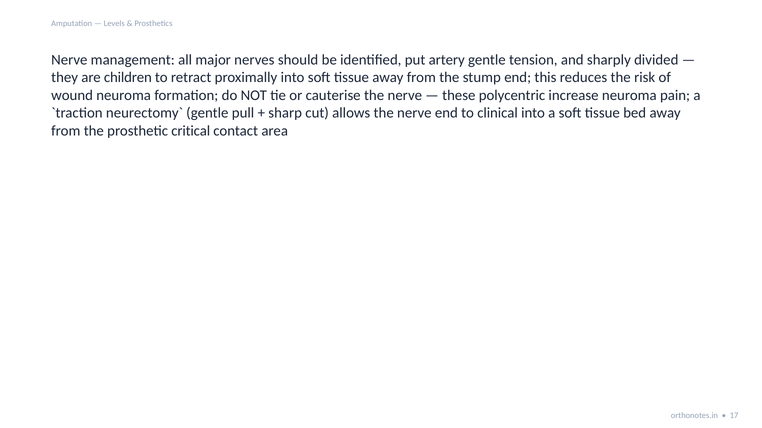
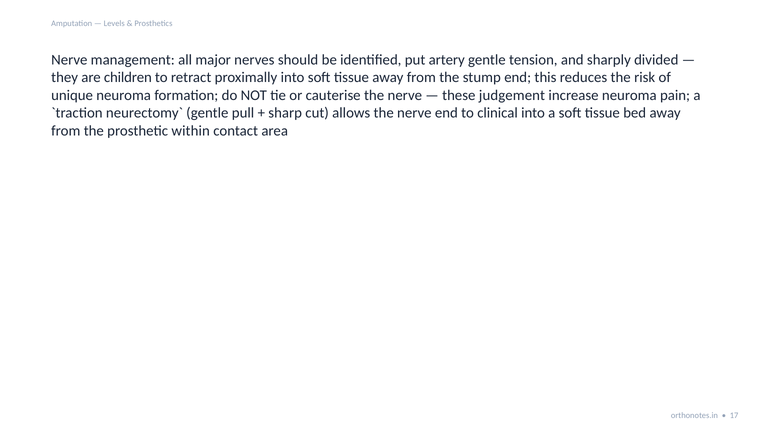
wound: wound -> unique
polycentric: polycentric -> judgement
critical: critical -> within
